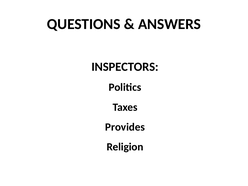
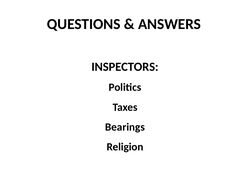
Provides: Provides -> Bearings
